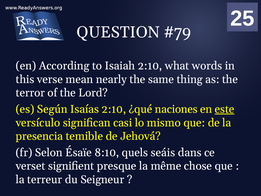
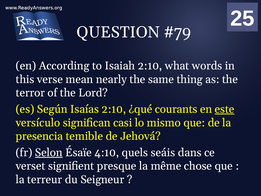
naciones: naciones -> courants
Selon underline: none -> present
8:10: 8:10 -> 4:10
